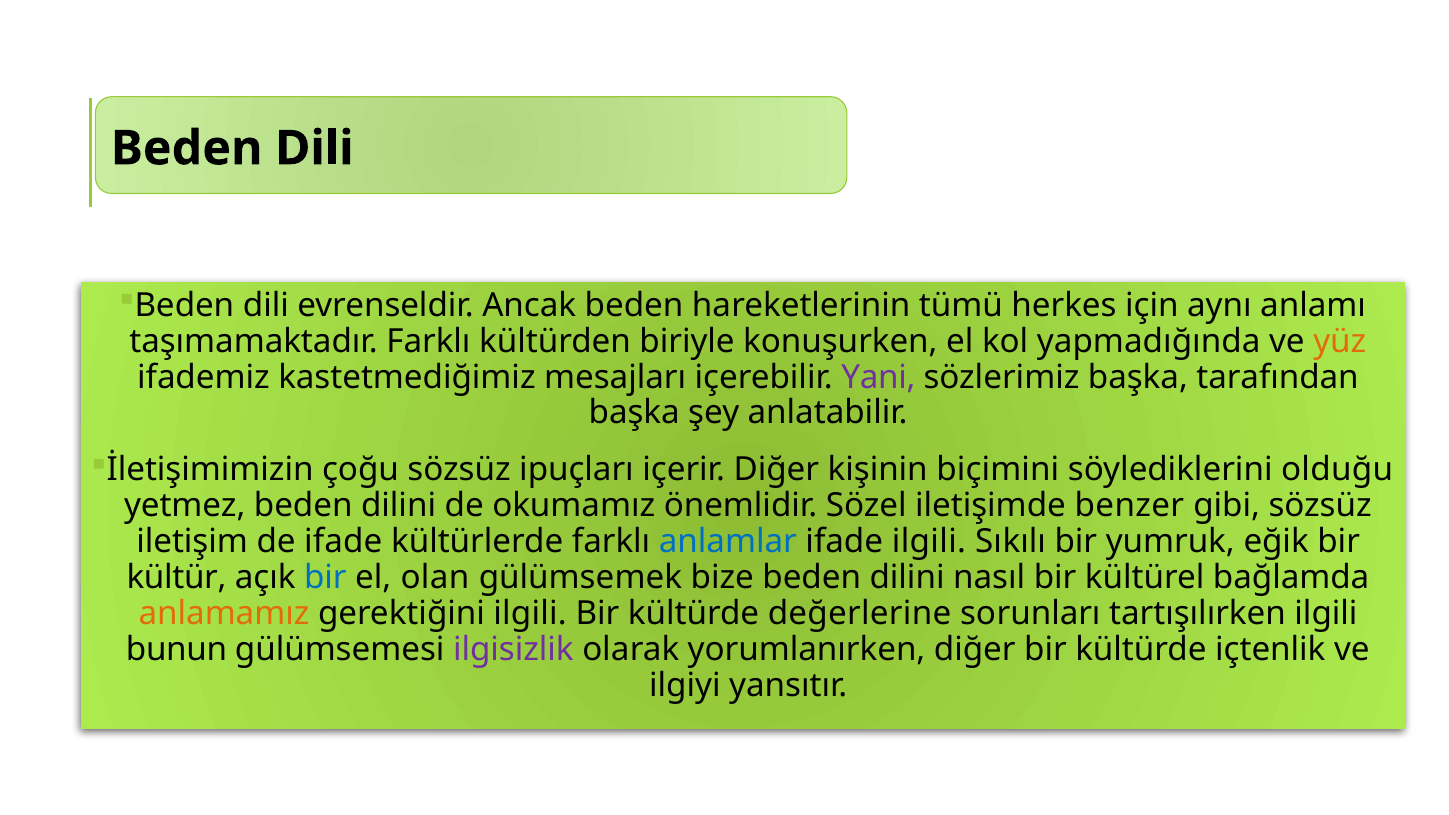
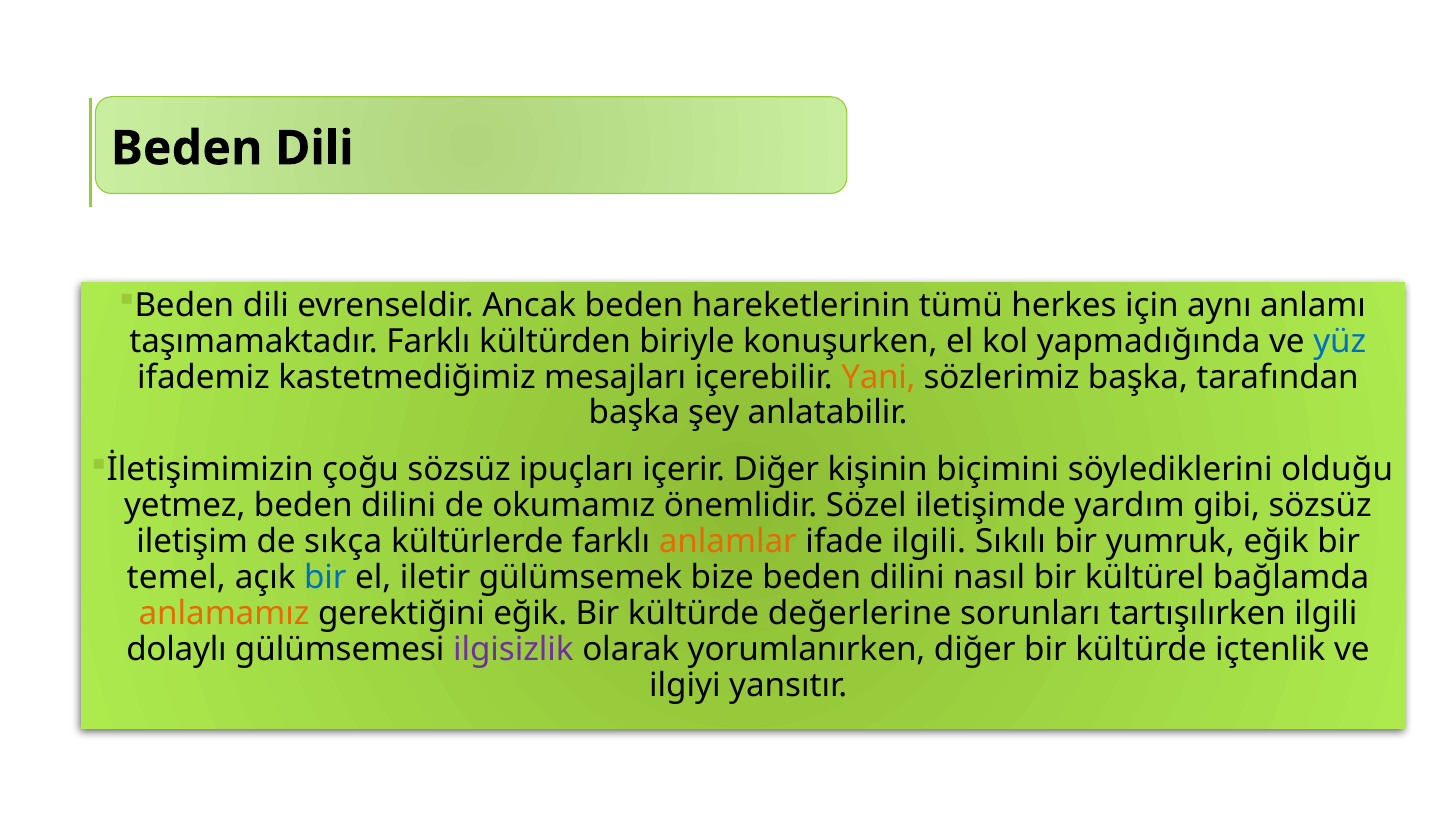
yüz colour: orange -> blue
Yani colour: purple -> orange
benzer: benzer -> yardım
de ifade: ifade -> sıkça
anlamlar colour: blue -> orange
kültür: kültür -> temel
olan: olan -> iletir
gerektiğini ilgili: ilgili -> eğik
bunun: bunun -> dolaylı
